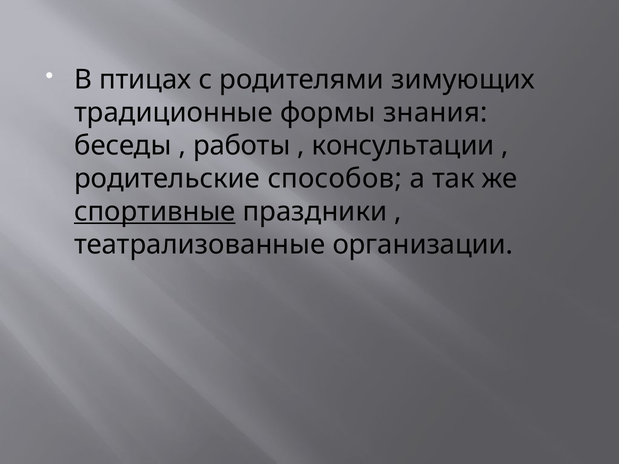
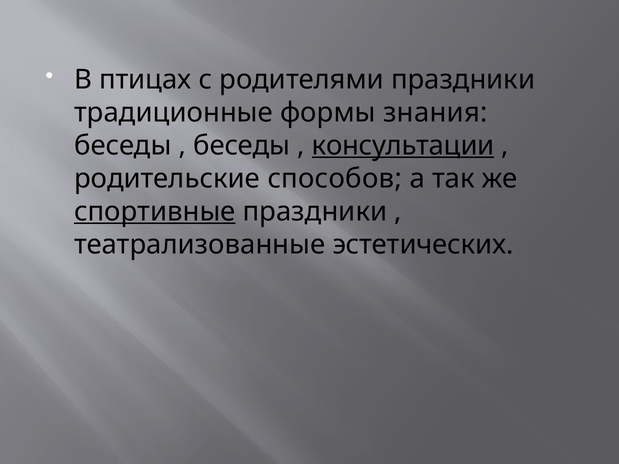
родителями зимующих: зимующих -> праздники
работы at (242, 146): работы -> беседы
консультации underline: none -> present
организации: организации -> эстетических
